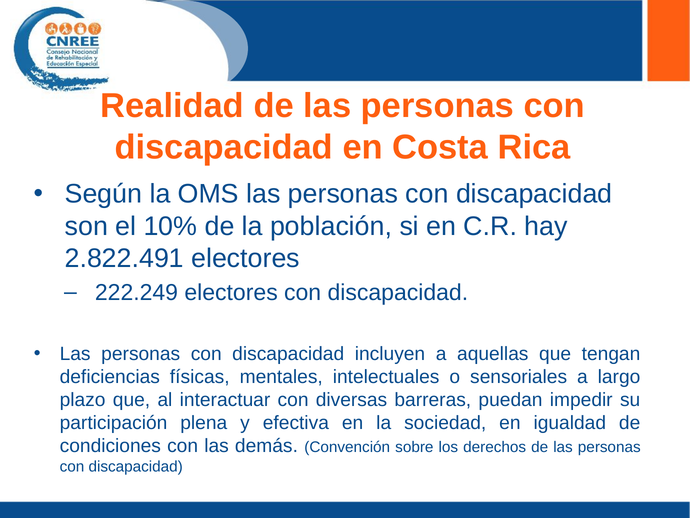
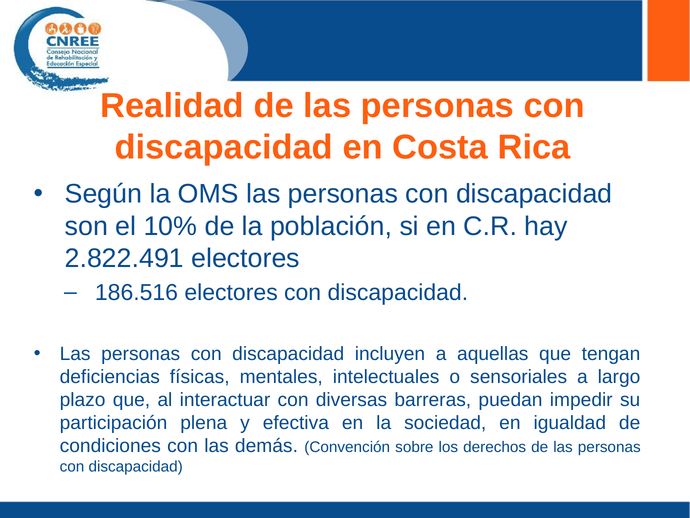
222.249: 222.249 -> 186.516
